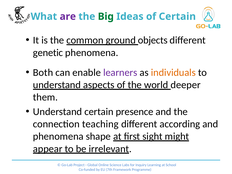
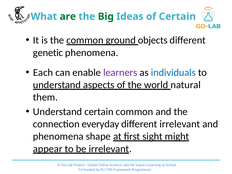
are colour: purple -> green
Both: Both -> Each
individuals colour: orange -> blue
deeper: deeper -> natural
certain presence: presence -> common
teaching: teaching -> everyday
different according: according -> irrelevant
